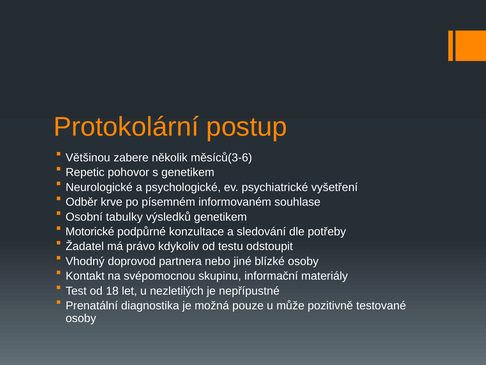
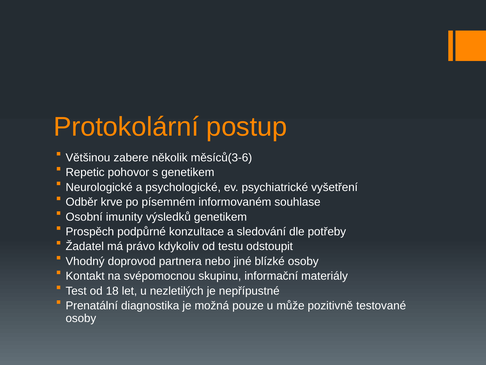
tabulky: tabulky -> imunity
Motorické: Motorické -> Prospěch
